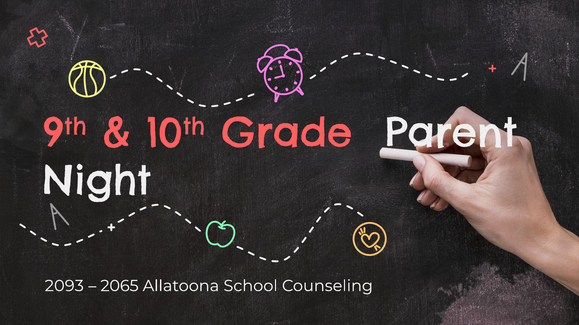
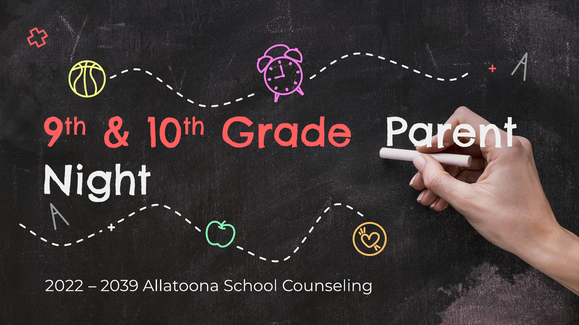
2093: 2093 -> 2022
2065: 2065 -> 2039
